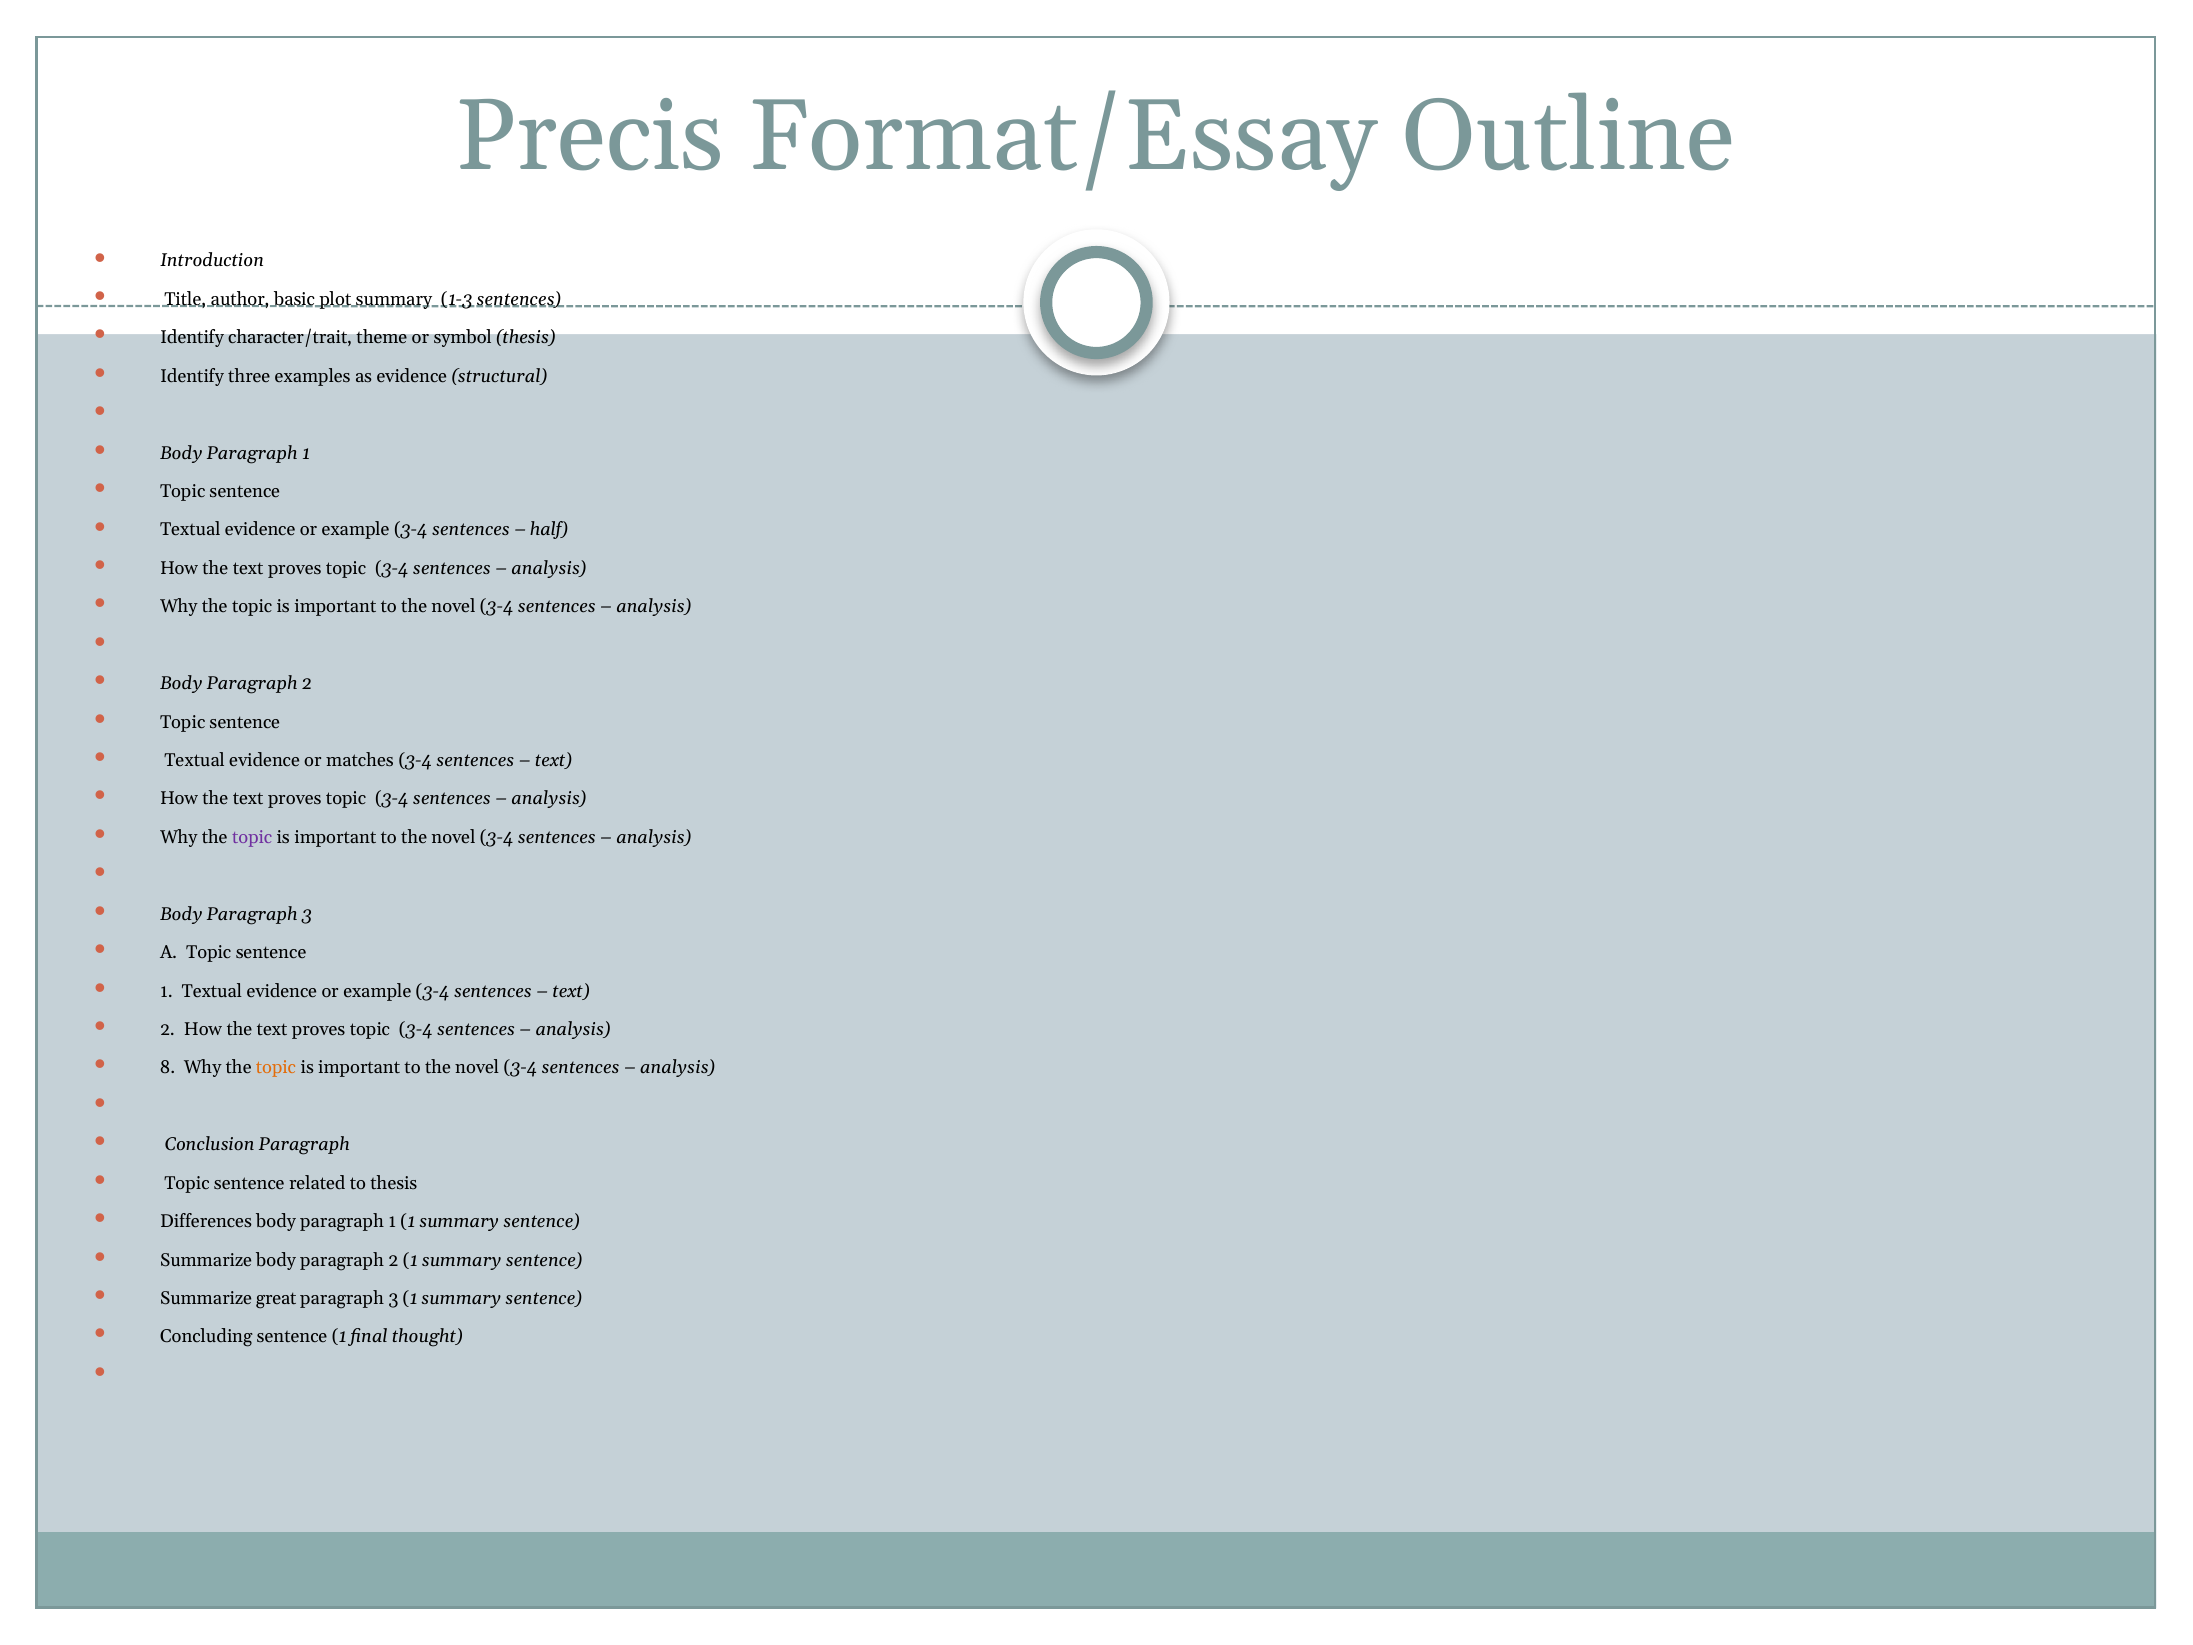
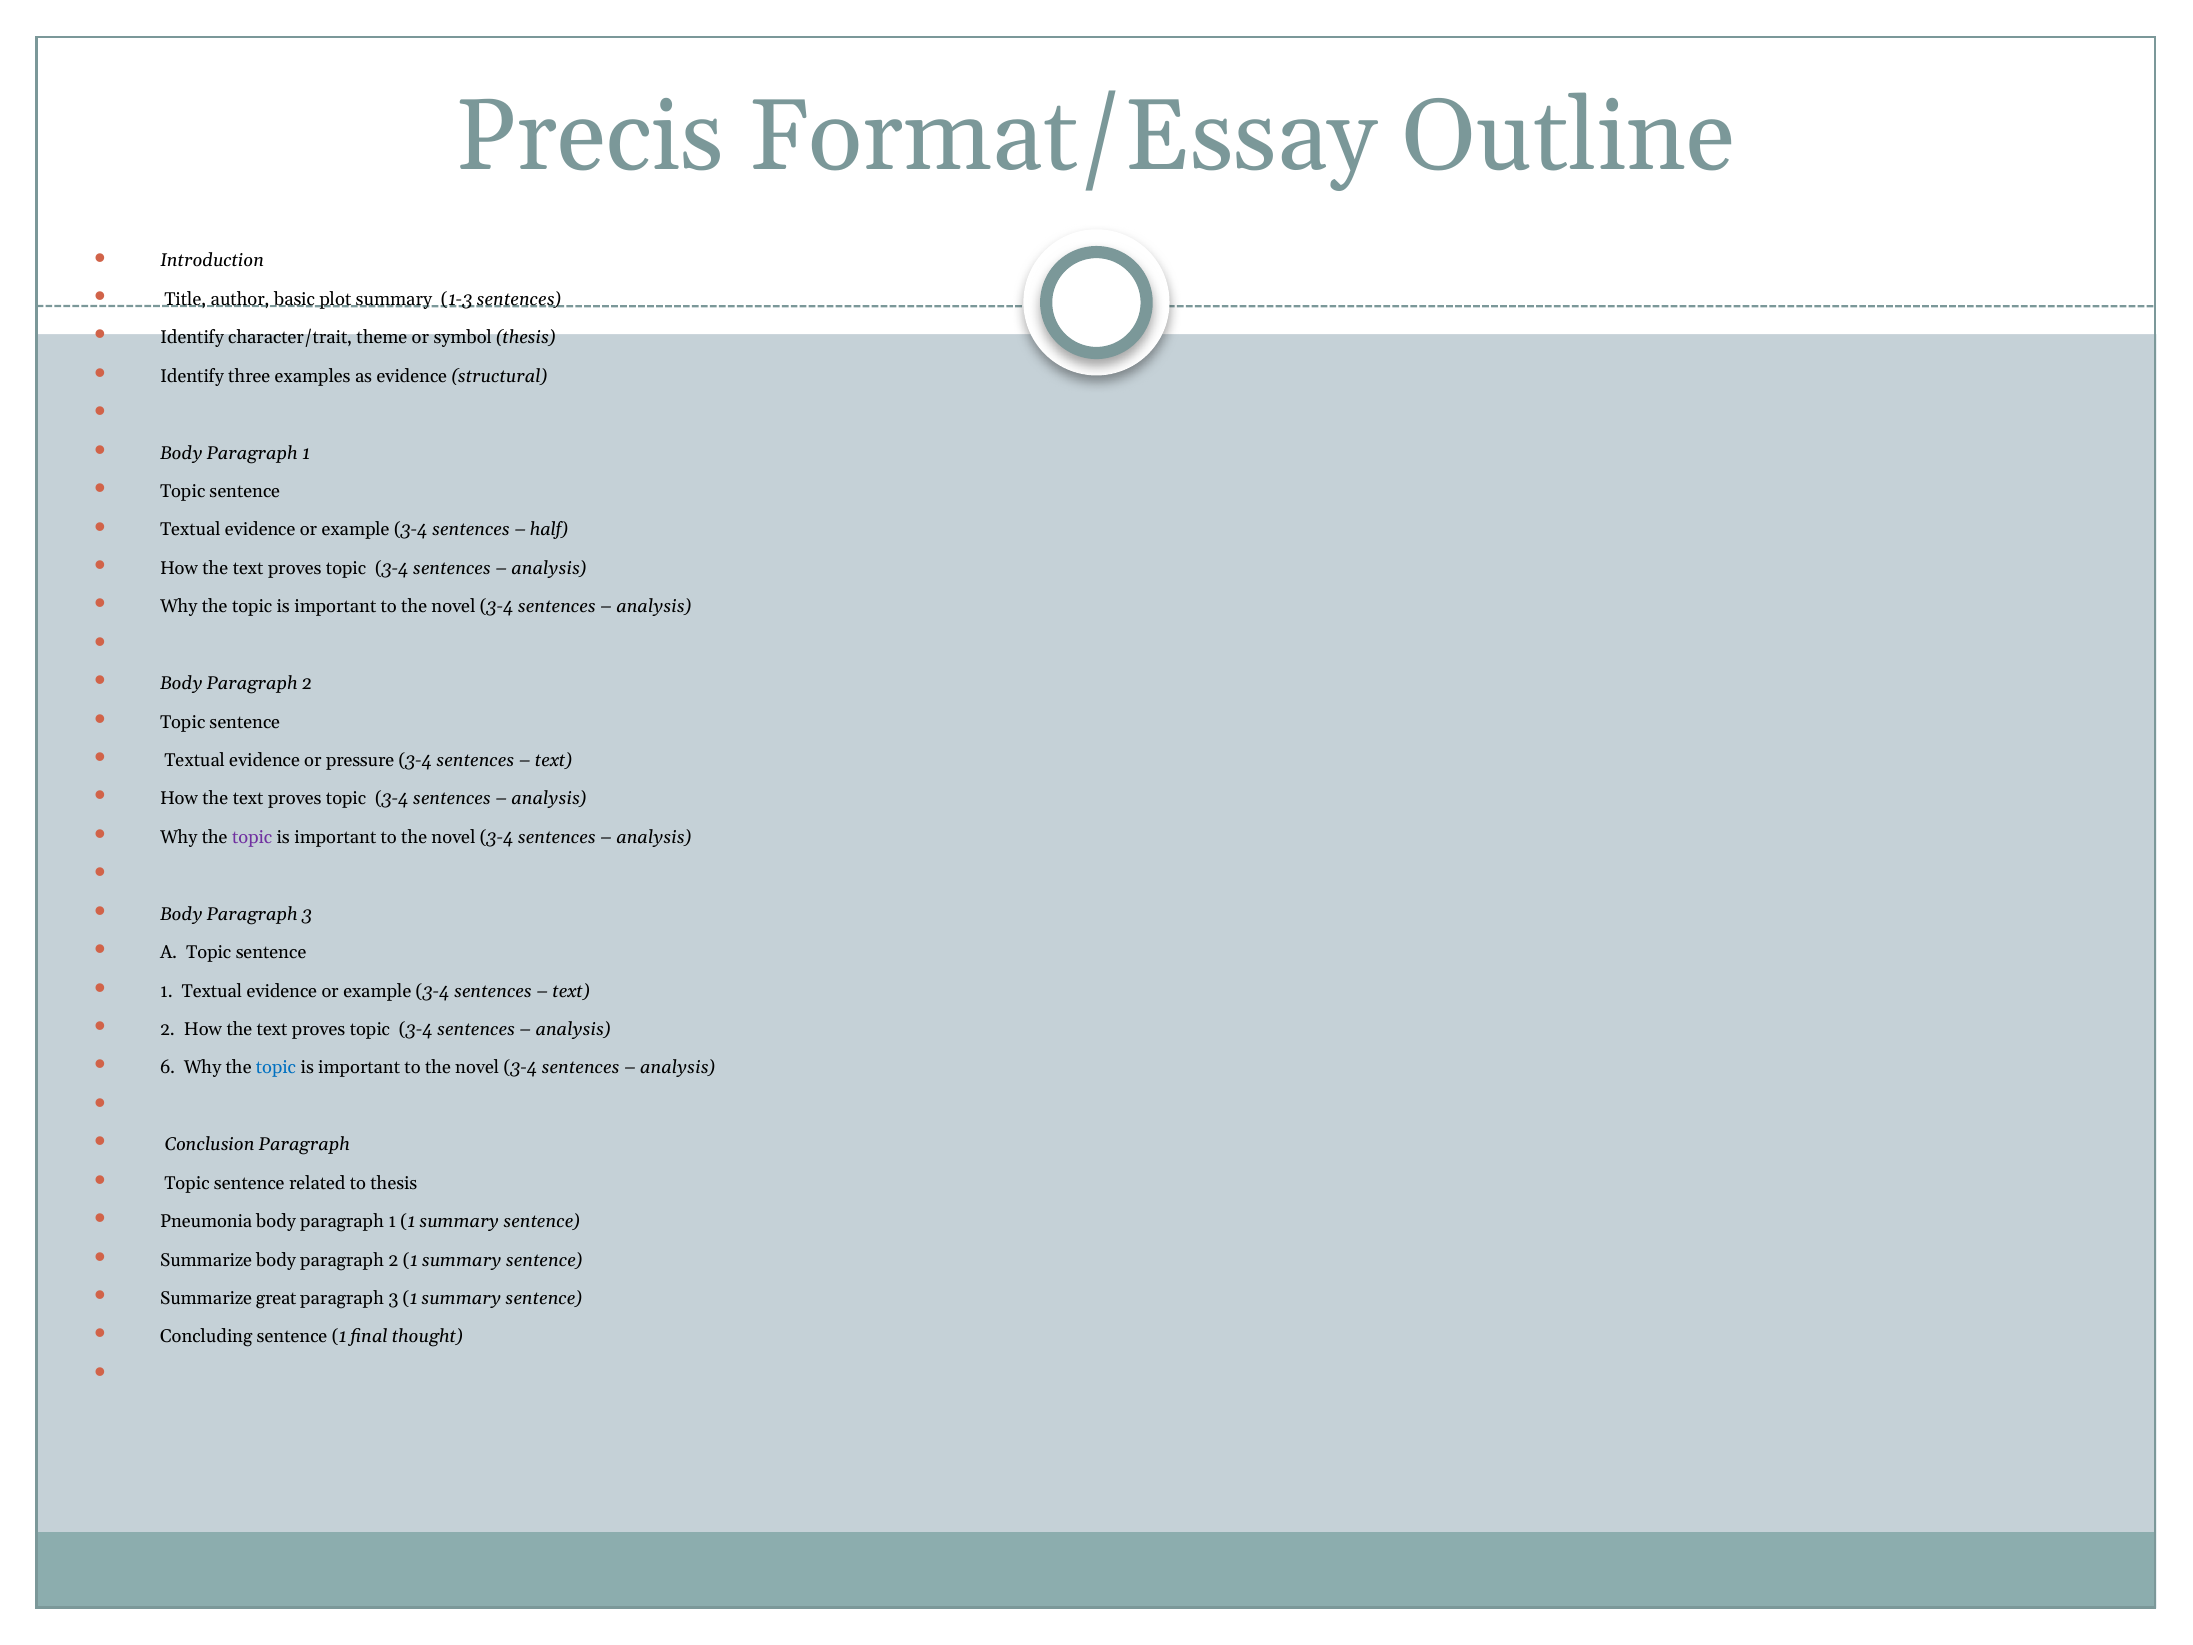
matches: matches -> pressure
8: 8 -> 6
topic at (276, 1068) colour: orange -> blue
Differences: Differences -> Pneumonia
